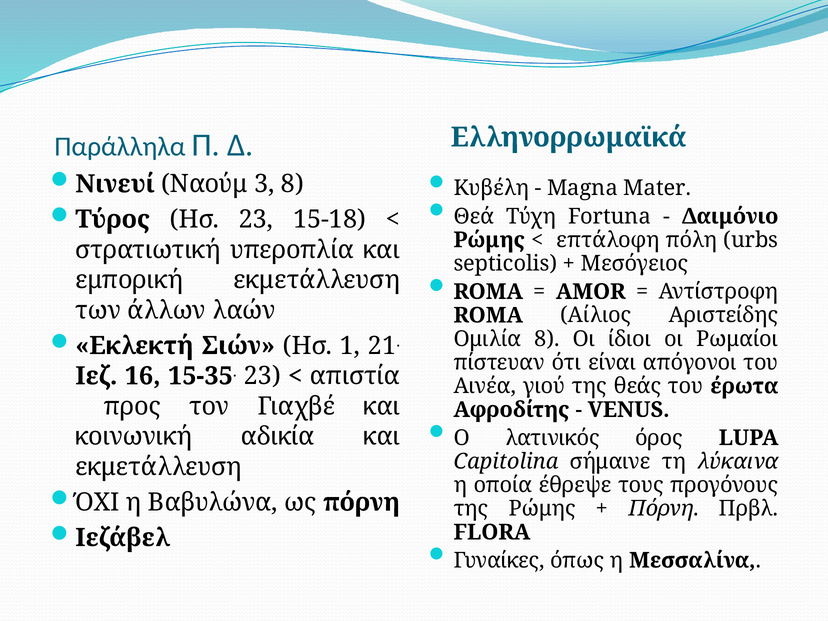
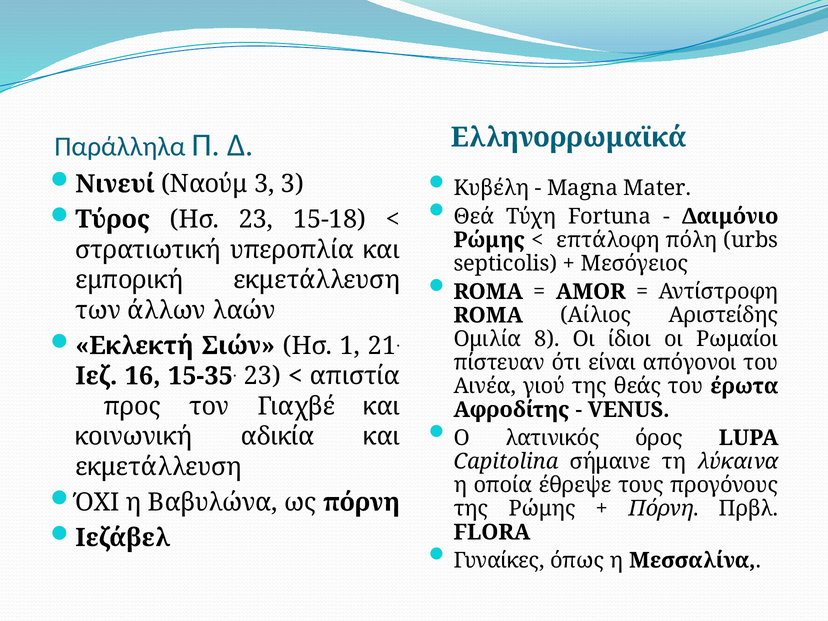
3 8: 8 -> 3
